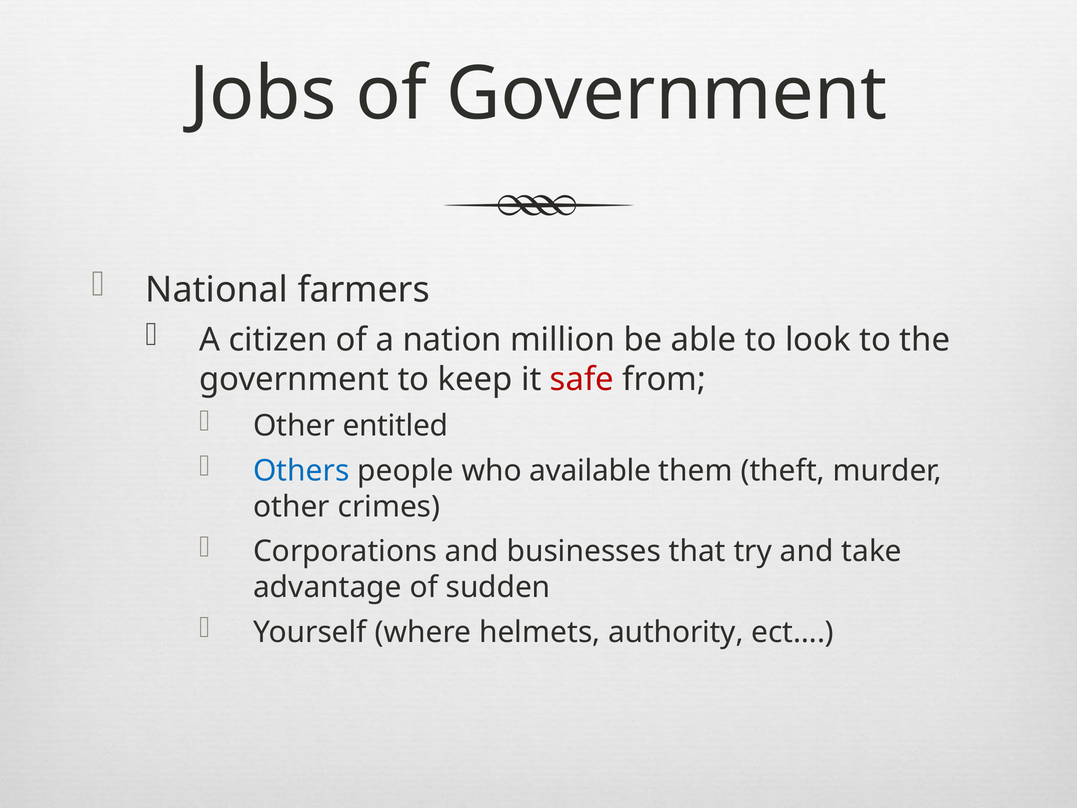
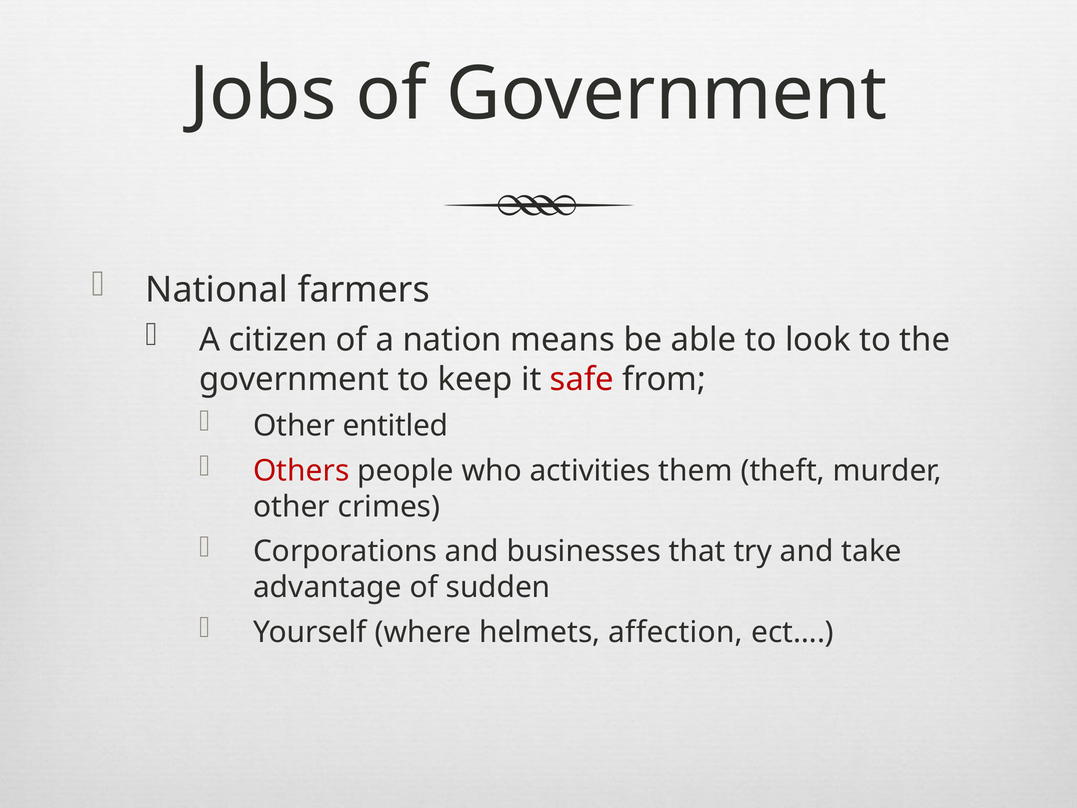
million: million -> means
Others colour: blue -> red
available: available -> activities
authority: authority -> affection
